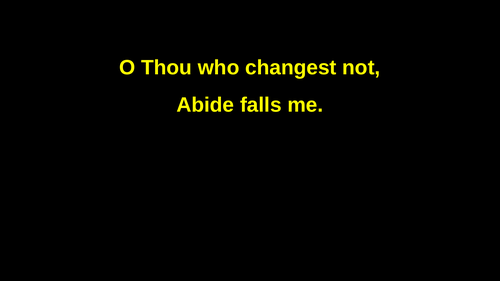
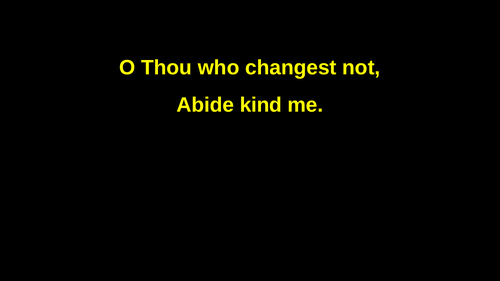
falls: falls -> kind
